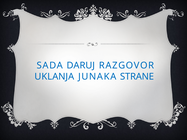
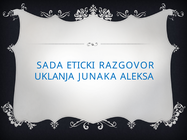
DARUJ: DARUJ -> ETICKI
STRANE: STRANE -> ALEKSA
